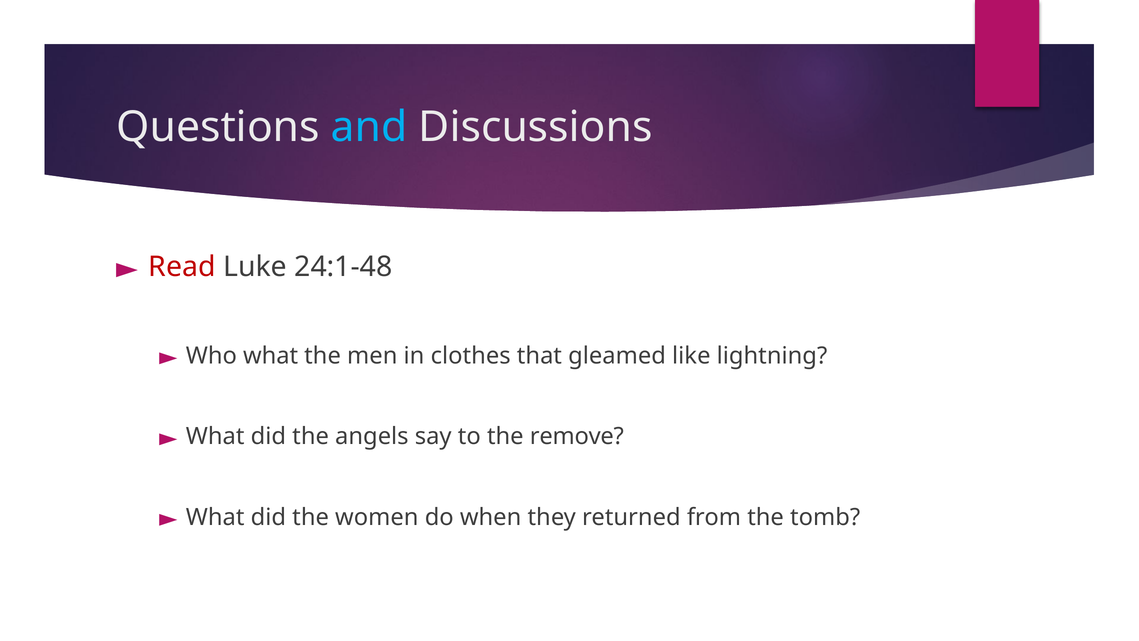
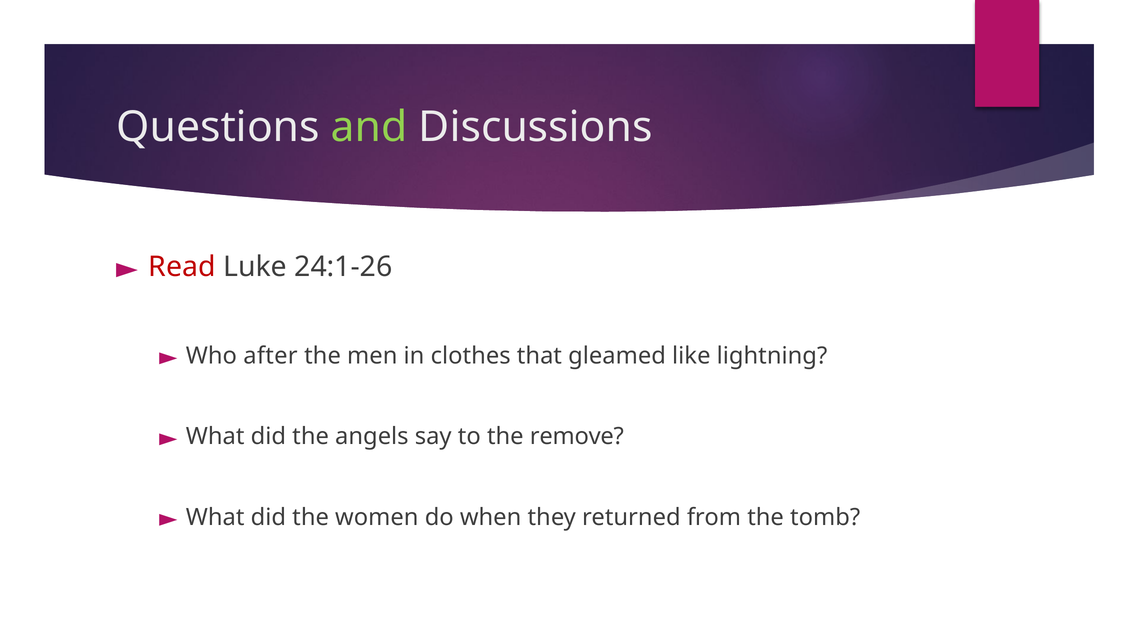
and colour: light blue -> light green
24:1-48: 24:1-48 -> 24:1-26
Who what: what -> after
